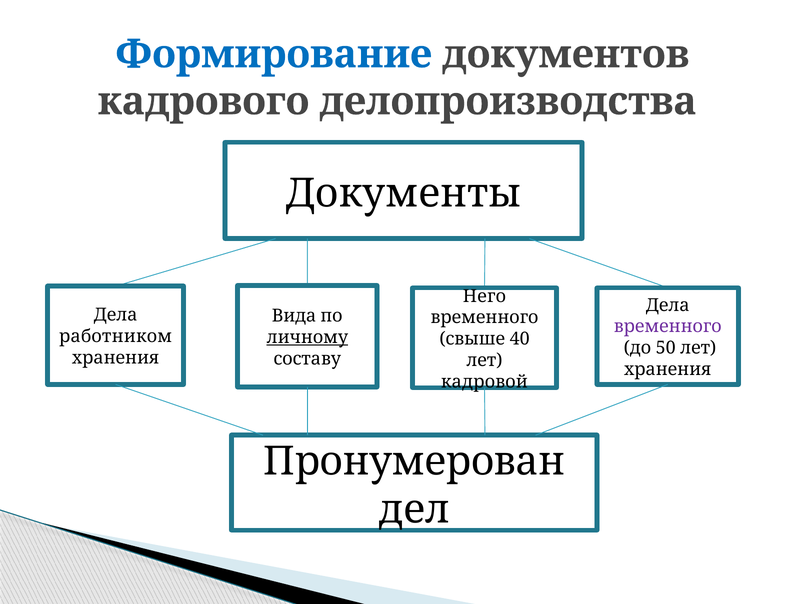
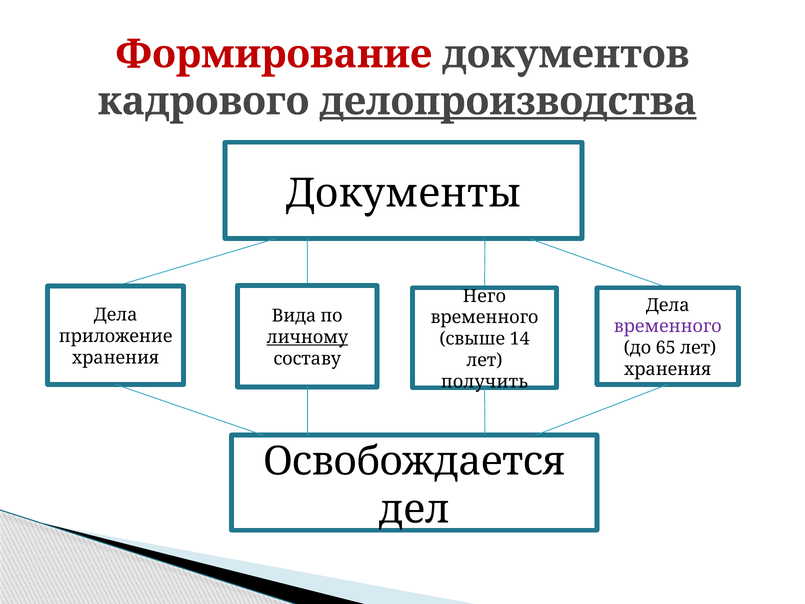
Формирование colour: blue -> red
делопроизводства underline: none -> present
работником: работником -> приложение
40: 40 -> 14
50: 50 -> 65
кадровой: кадровой -> получить
Пронумерован: Пронумерован -> Освобождается
